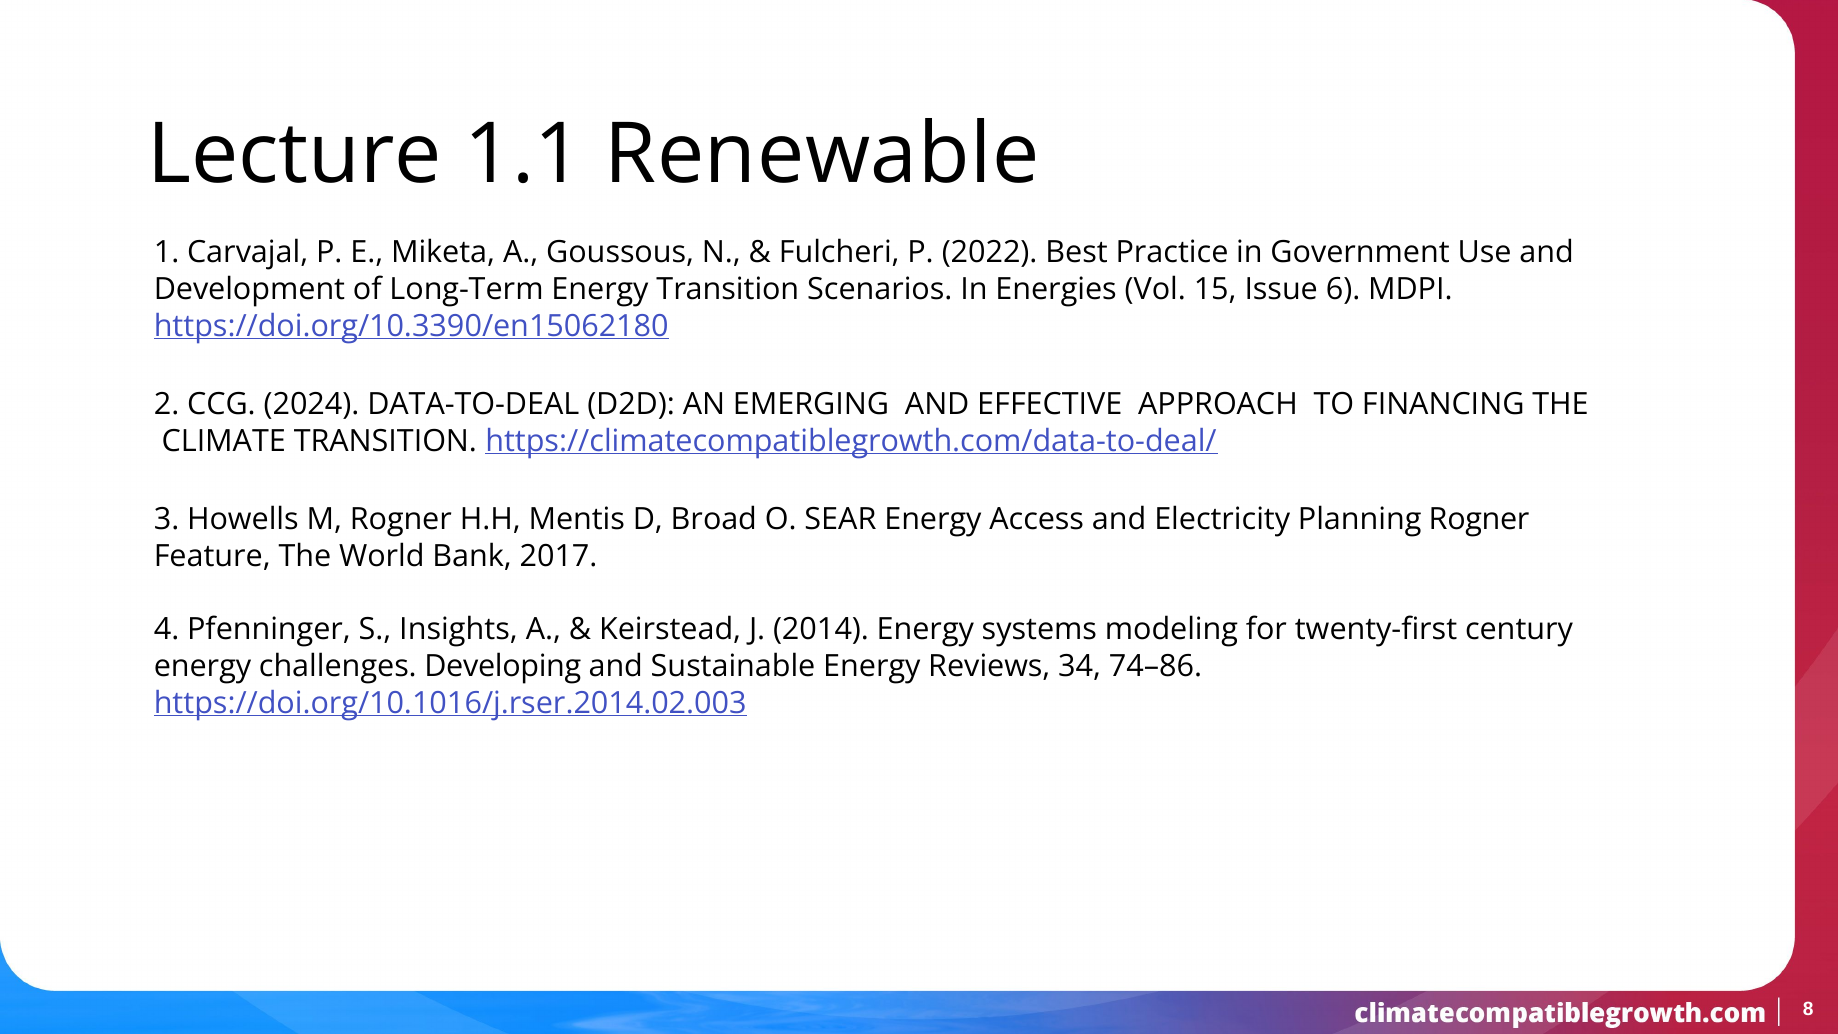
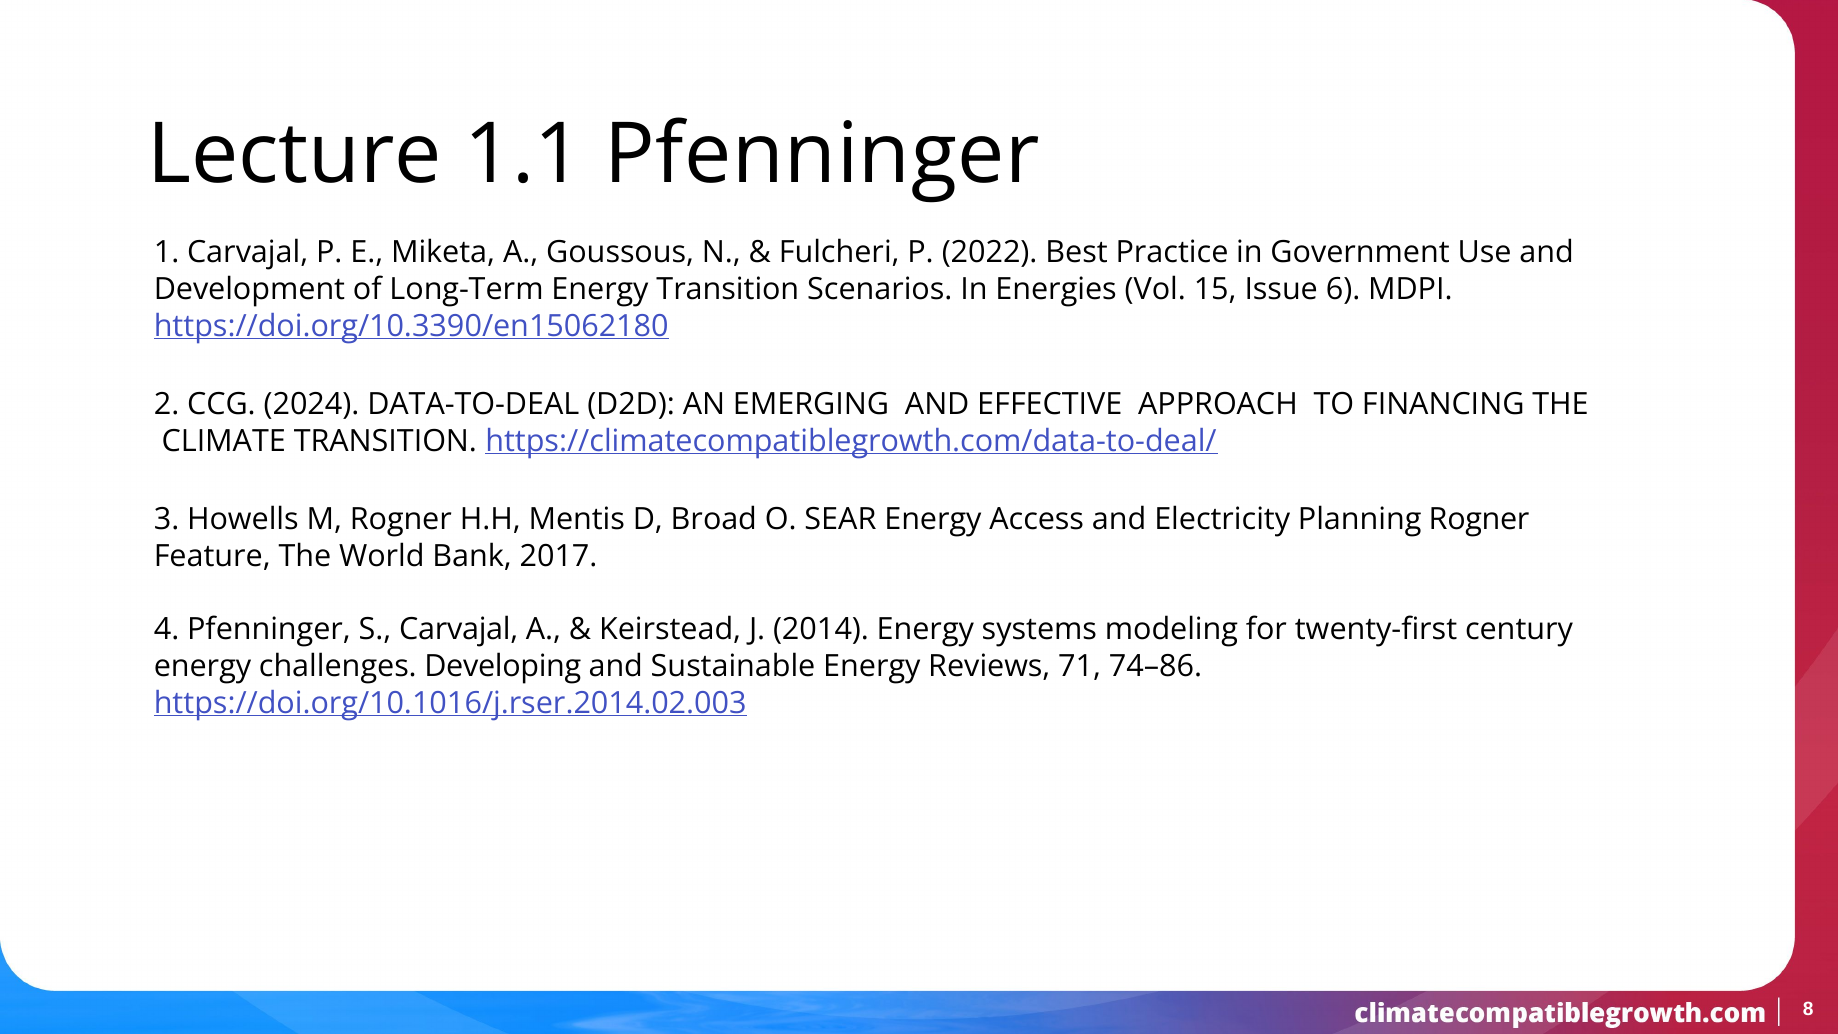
1.1 Renewable: Renewable -> Pfenninger
S Insights: Insights -> Carvajal
34: 34 -> 71
